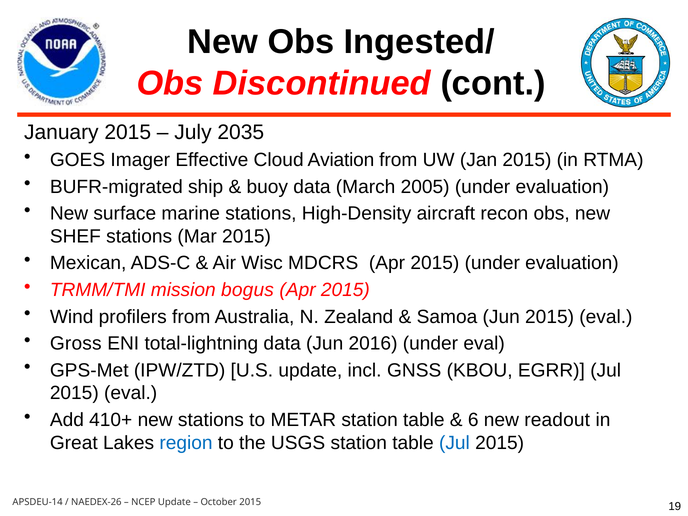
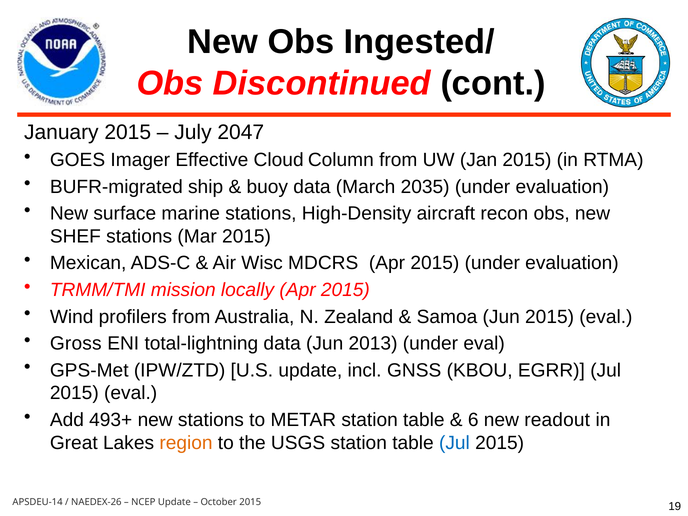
2035: 2035 -> 2047
Aviation: Aviation -> Column
2005: 2005 -> 2035
bogus: bogus -> locally
2016: 2016 -> 2013
410+: 410+ -> 493+
region colour: blue -> orange
